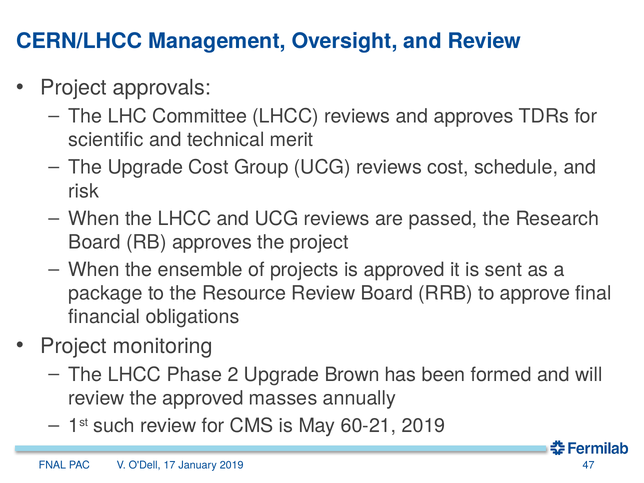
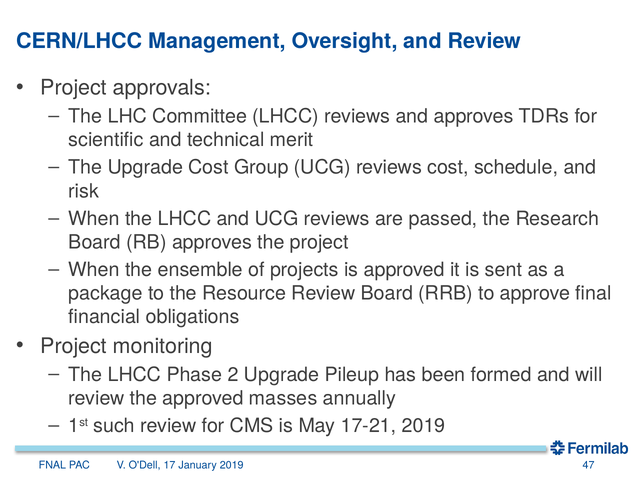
Brown: Brown -> Pileup
60-21: 60-21 -> 17-21
